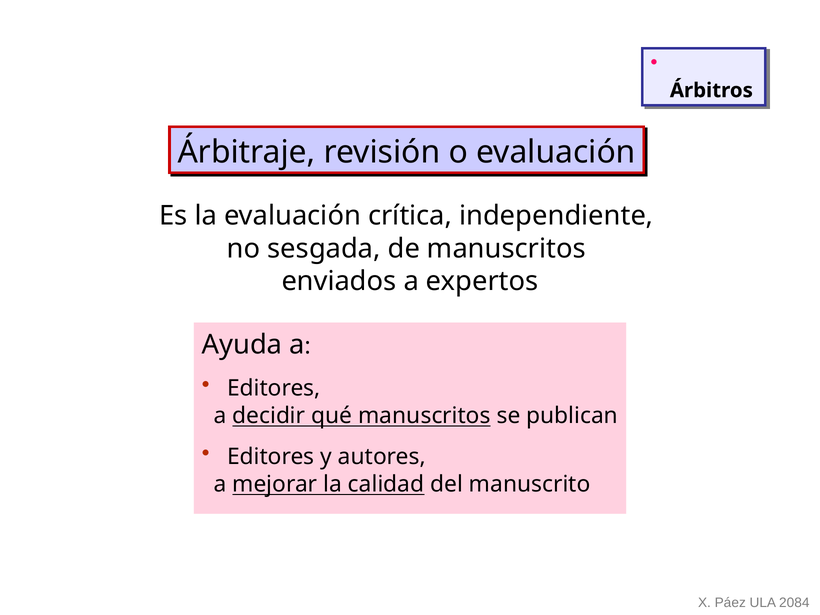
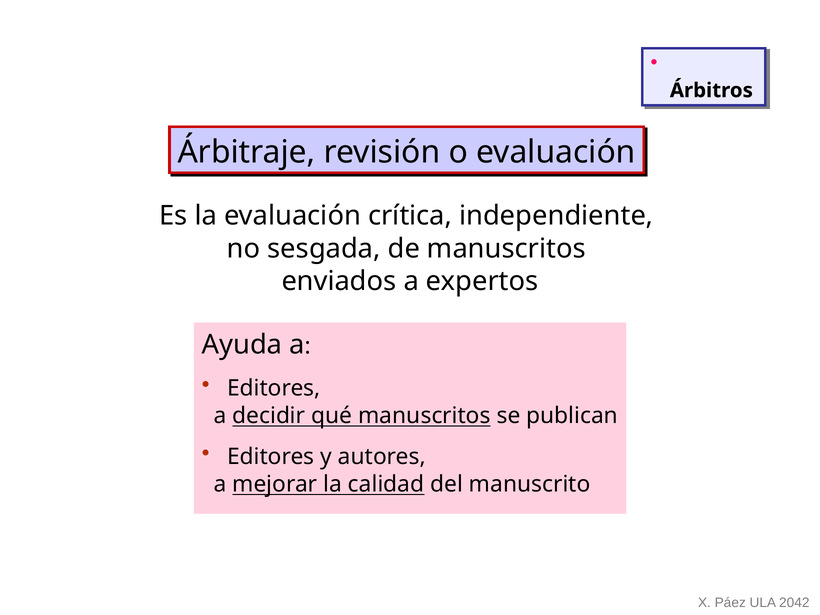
2084: 2084 -> 2042
